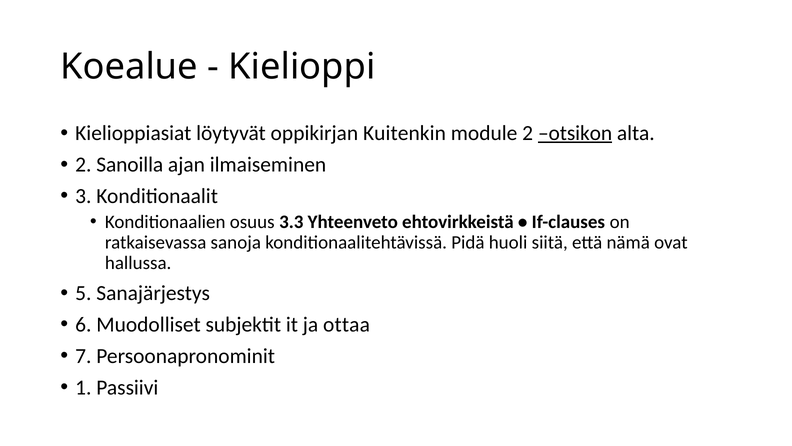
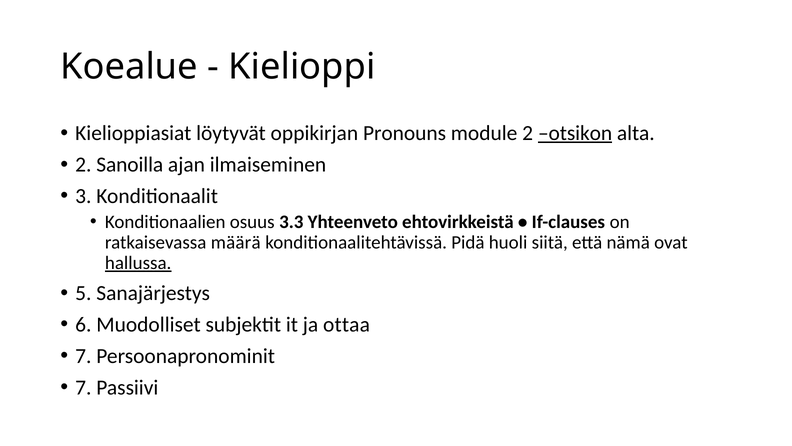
Kuitenkin: Kuitenkin -> Pronouns
sanoja: sanoja -> määrä
hallussa underline: none -> present
1 at (83, 387): 1 -> 7
